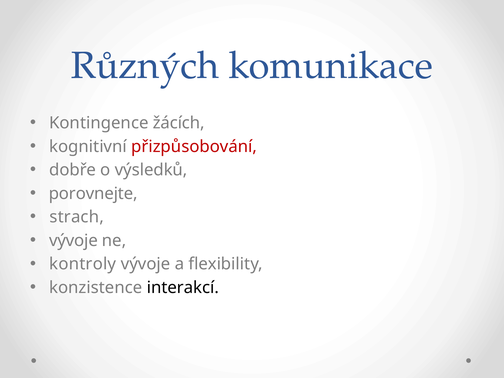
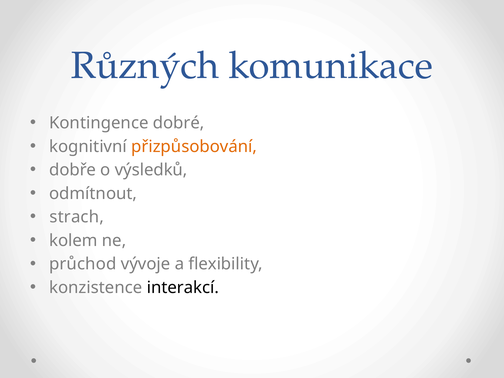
žácích: žácích -> dobré
přizpůsobování colour: red -> orange
porovnejte: porovnejte -> odmítnout
vývoje at (73, 241): vývoje -> kolem
kontroly: kontroly -> průchod
